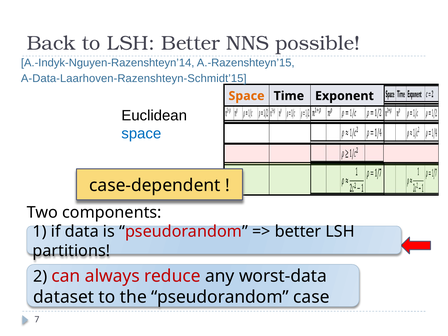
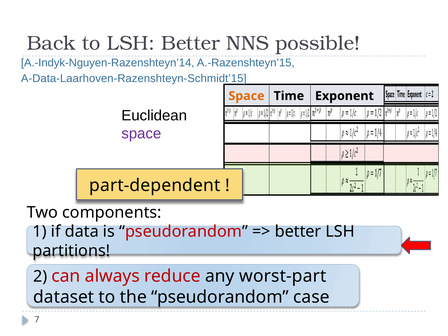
space at (141, 134) colour: blue -> purple
case-dependent: case-dependent -> part-dependent
worst-data: worst-data -> worst-part
